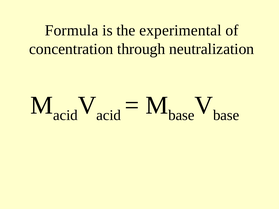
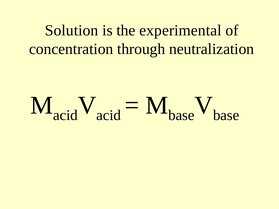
Formula: Formula -> Solution
